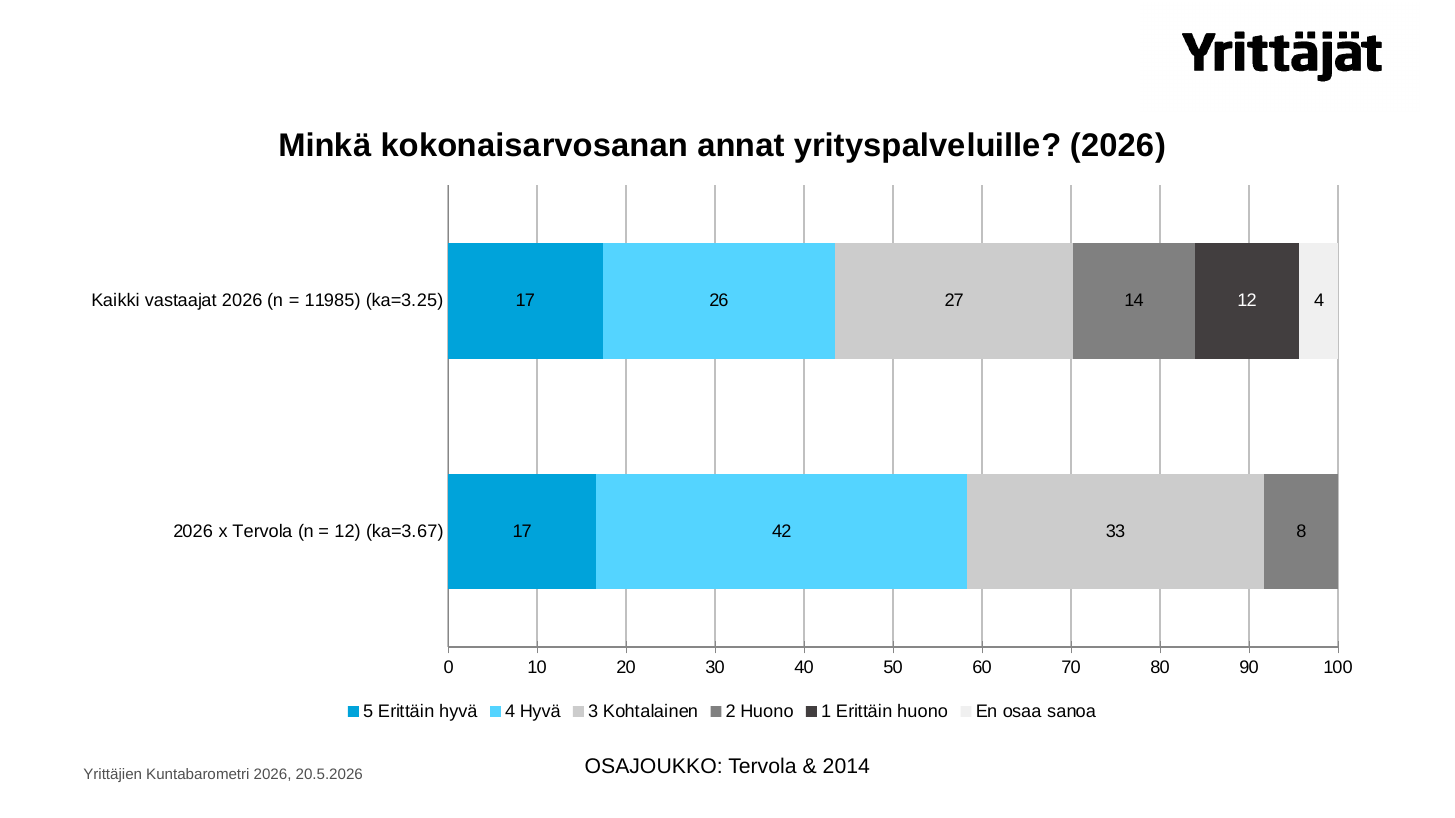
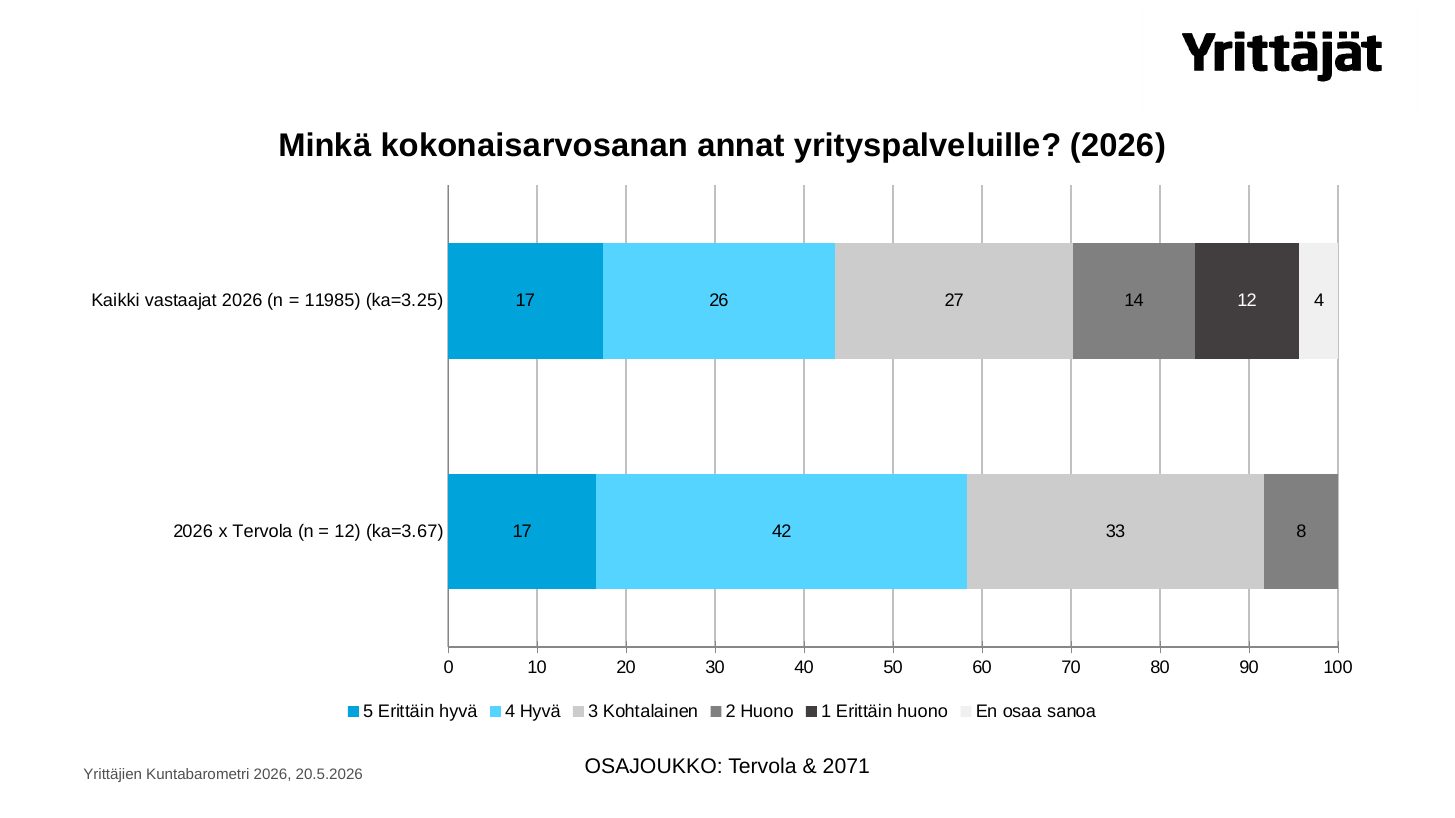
2014: 2014 -> 2071
